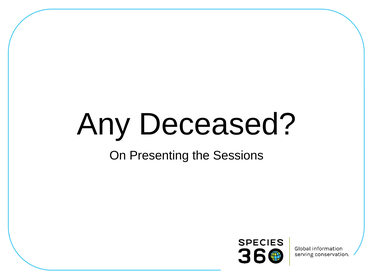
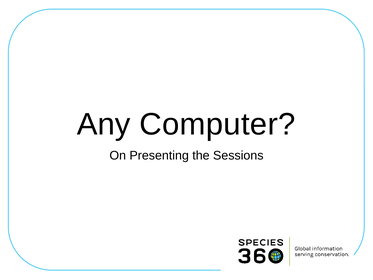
Deceased: Deceased -> Computer
